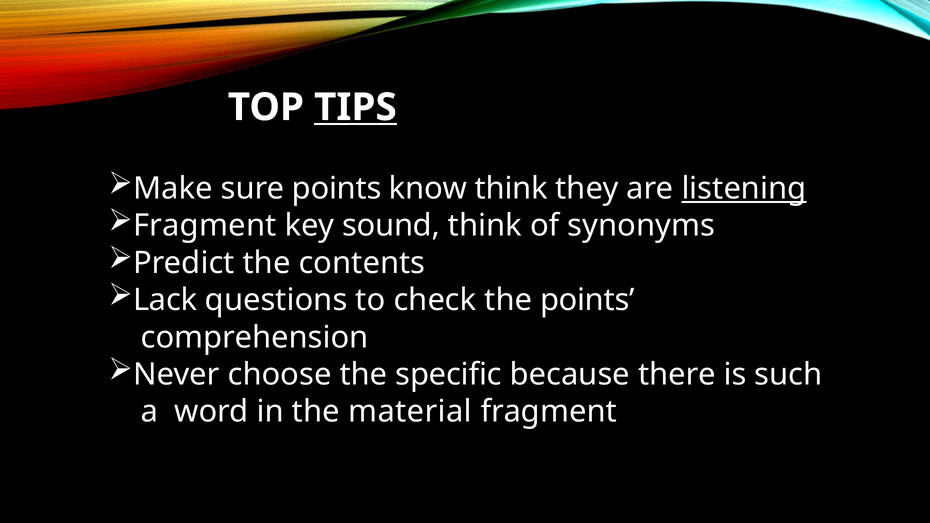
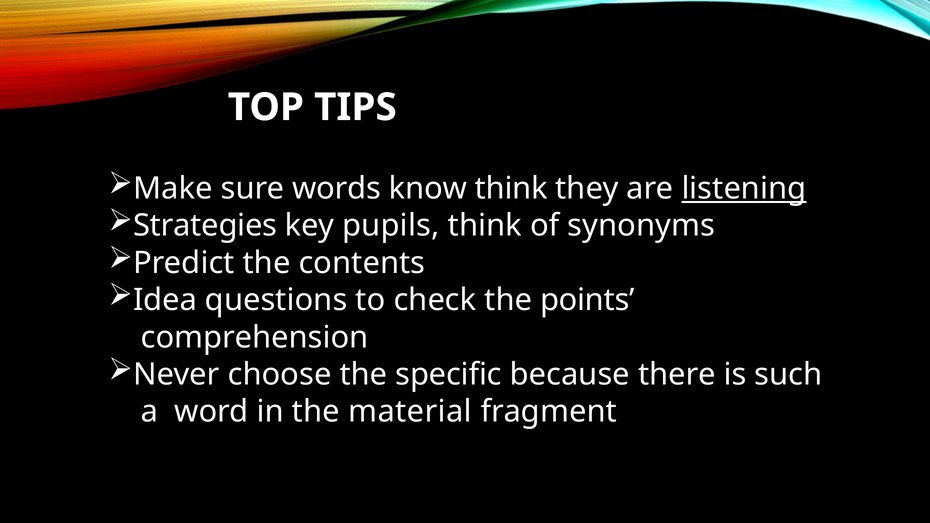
TIPS underline: present -> none
sure points: points -> words
Fragment at (205, 226): Fragment -> Strategies
sound: sound -> pupils
Lack: Lack -> Idea
